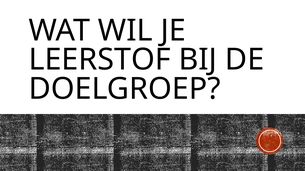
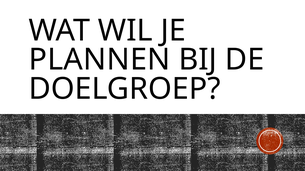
LEERSTOF: LEERSTOF -> PLANNEN
